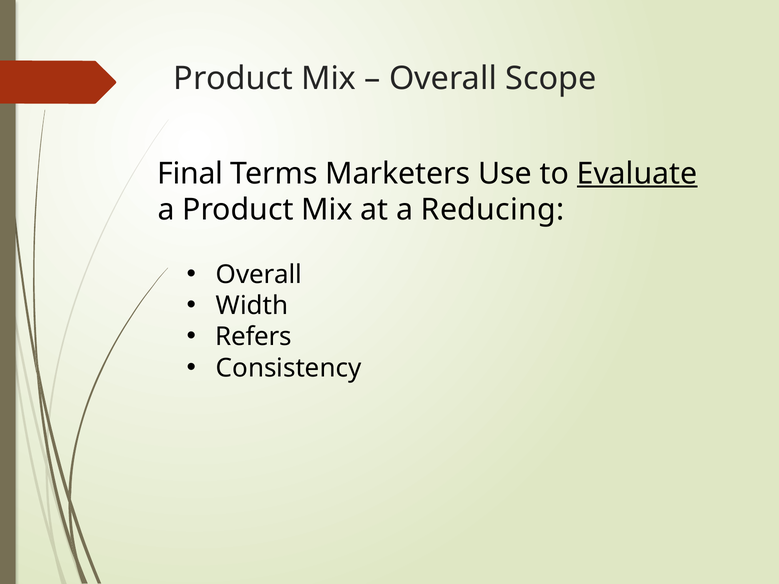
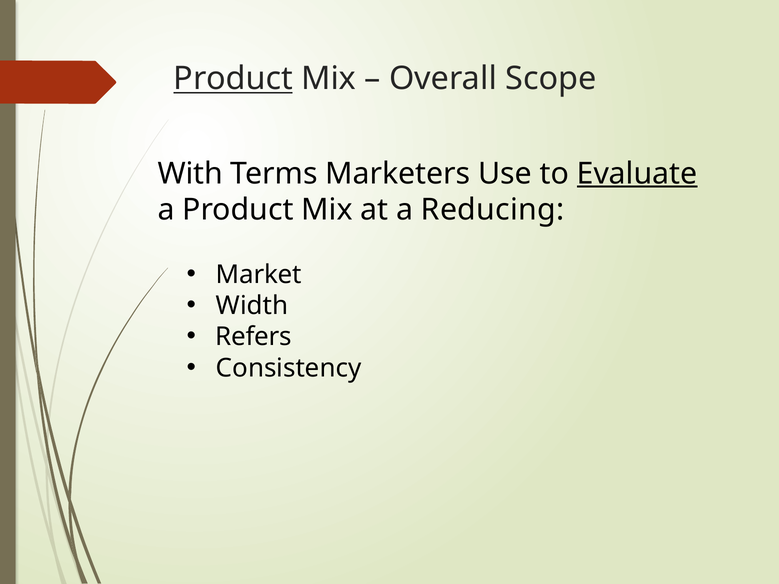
Product at (233, 79) underline: none -> present
Final: Final -> With
Overall at (259, 275): Overall -> Market
